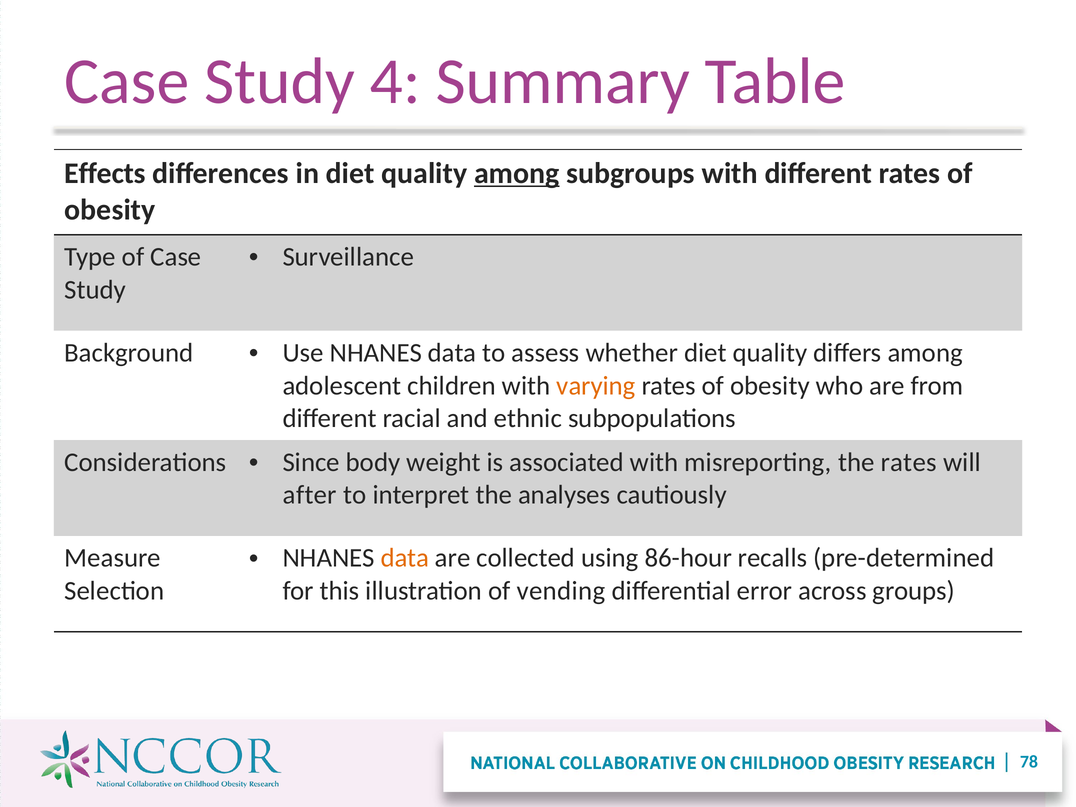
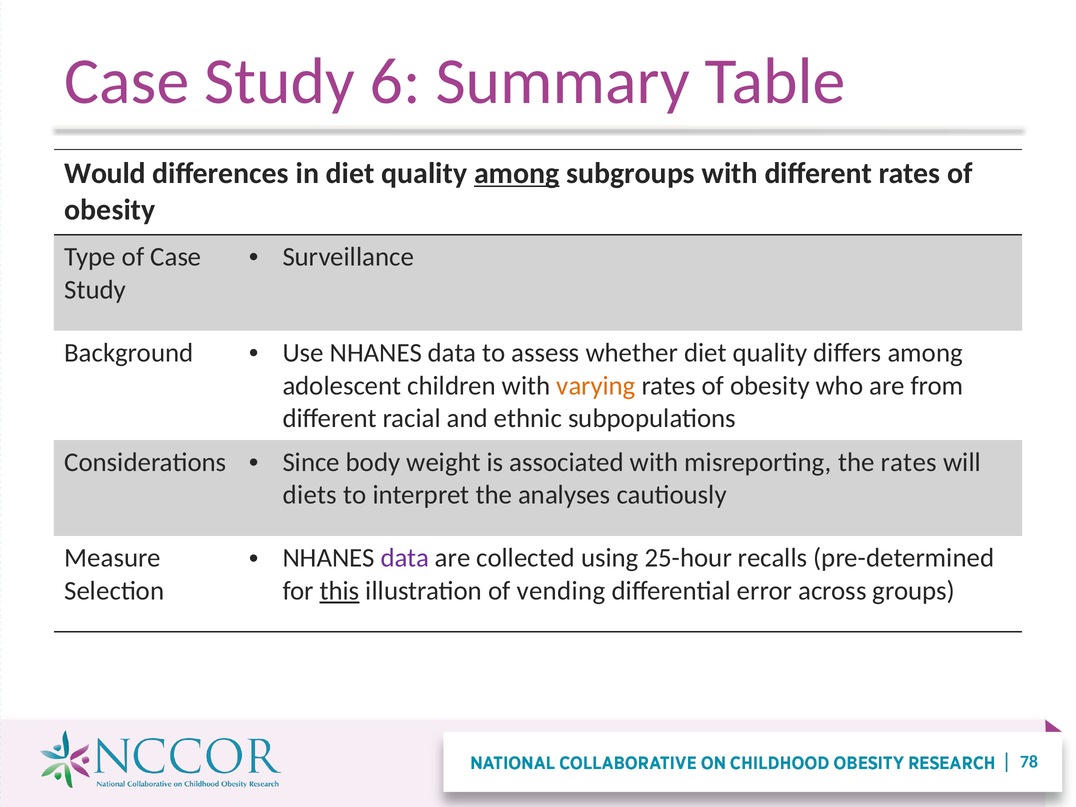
4: 4 -> 6
Effects: Effects -> Would
after: after -> diets
data at (405, 558) colour: orange -> purple
86-hour: 86-hour -> 25-hour
this underline: none -> present
